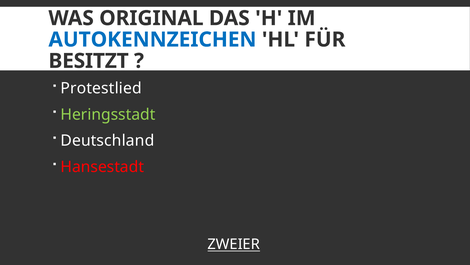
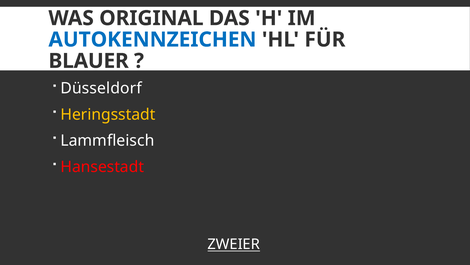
BESITZT: BESITZT -> BLAUER
Protestlied: Protestlied -> Düsseldorf
Heringsstadt colour: light green -> yellow
Deutschland: Deutschland -> Lammfleisch
